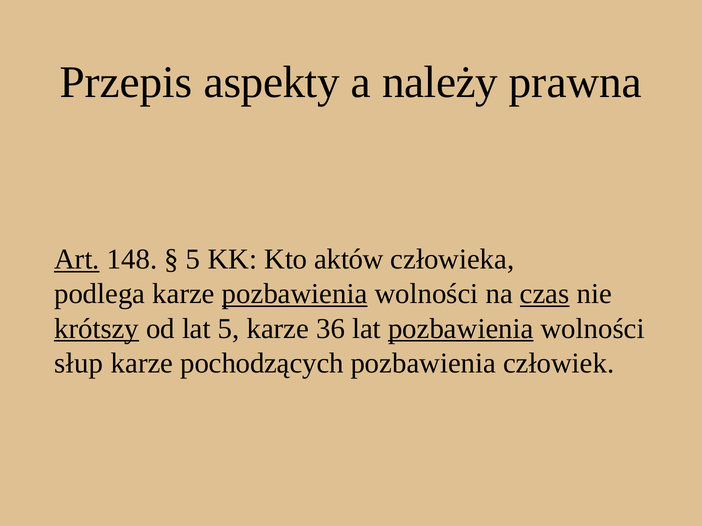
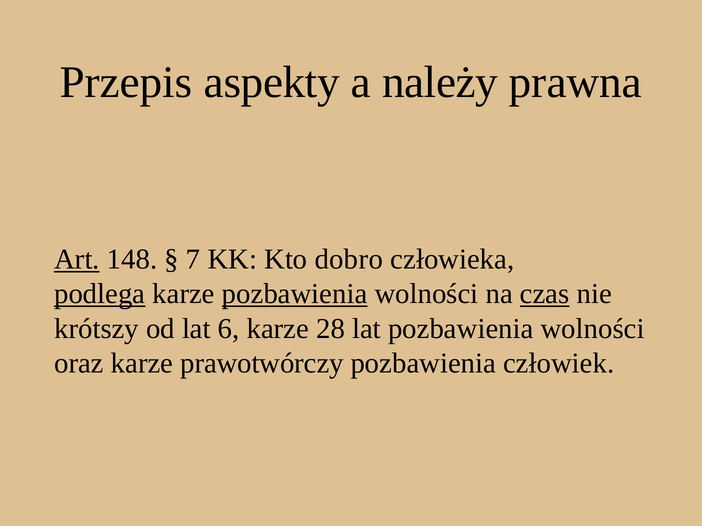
5 at (193, 260): 5 -> 7
aktów: aktów -> dobro
podlega underline: none -> present
krótszy underline: present -> none
lat 5: 5 -> 6
36: 36 -> 28
pozbawienia at (461, 329) underline: present -> none
słup: słup -> oraz
pochodzących: pochodzących -> prawotwórczy
